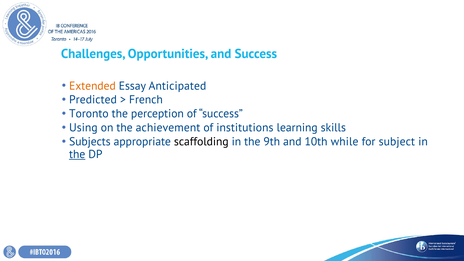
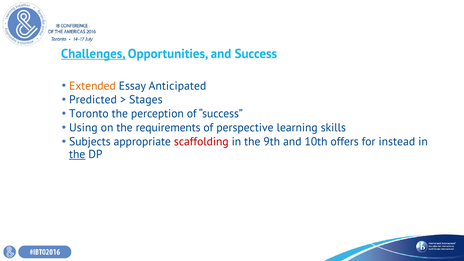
Challenges underline: none -> present
French: French -> Stages
achievement: achievement -> requirements
institutions: institutions -> perspective
scaffolding colour: black -> red
while: while -> offers
subject: subject -> instead
